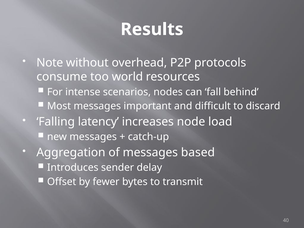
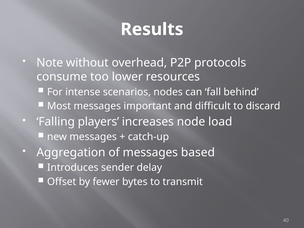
world: world -> lower
latency: latency -> players
